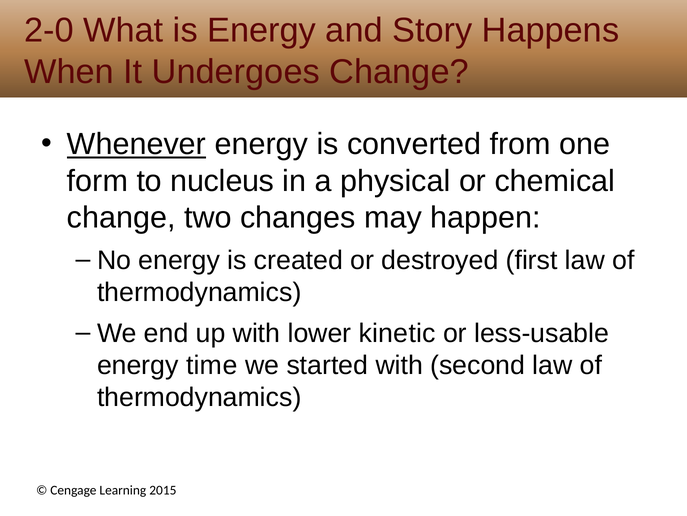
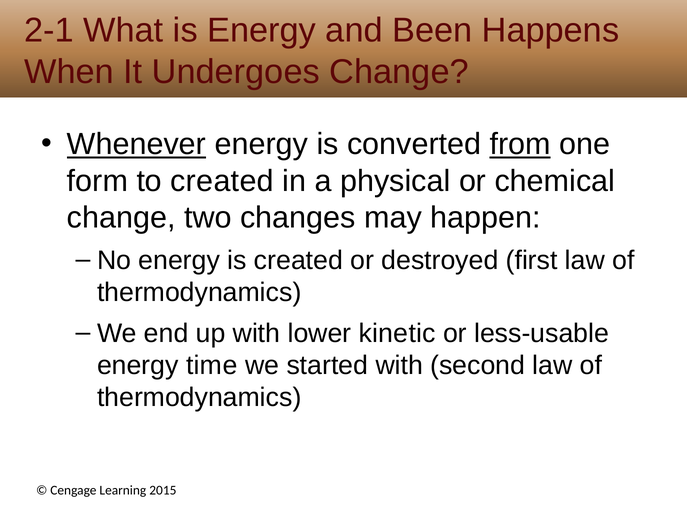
2-0: 2-0 -> 2-1
Story: Story -> Been
from underline: none -> present
to nucleus: nucleus -> created
